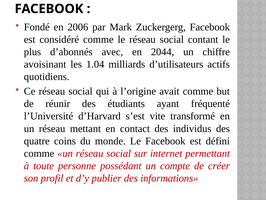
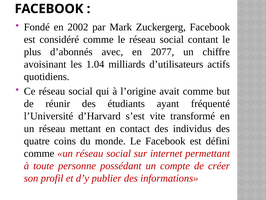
2006: 2006 -> 2002
2044: 2044 -> 2077
